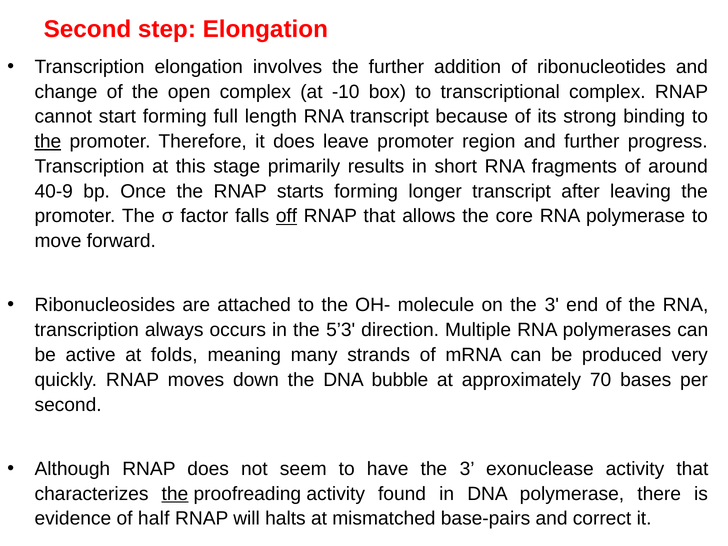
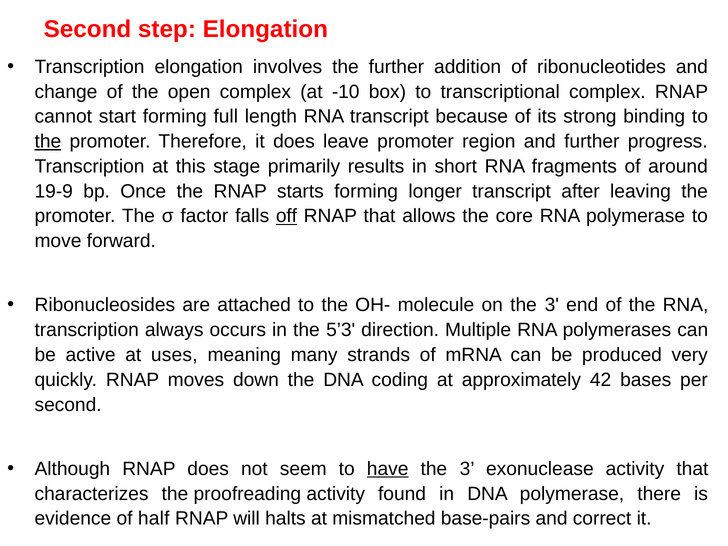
40-9: 40-9 -> 19-9
folds: folds -> uses
bubble: bubble -> coding
70: 70 -> 42
have underline: none -> present
the at (175, 494) underline: present -> none
